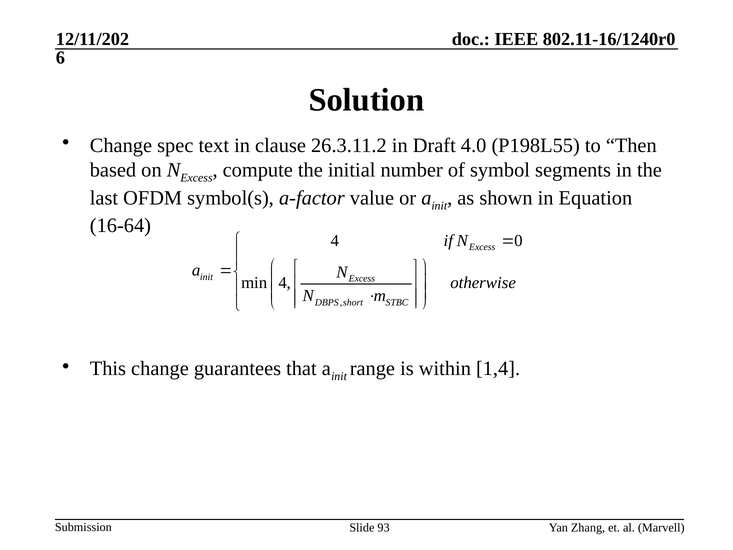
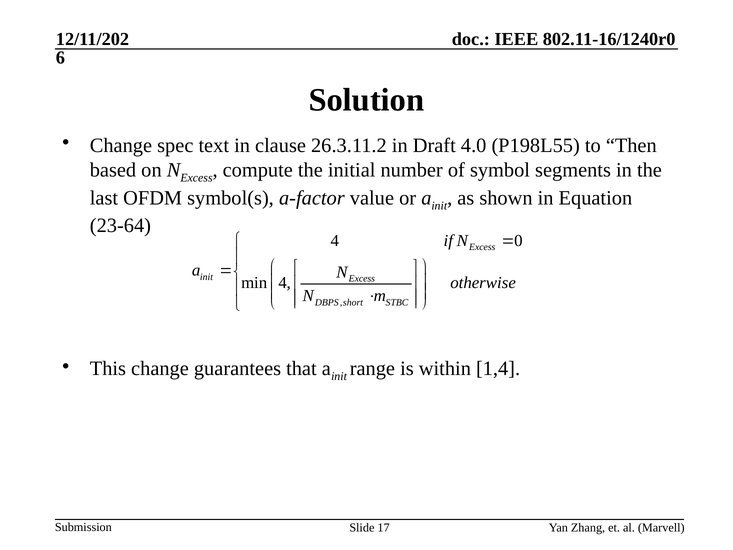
16-64: 16-64 -> 23-64
93: 93 -> 17
